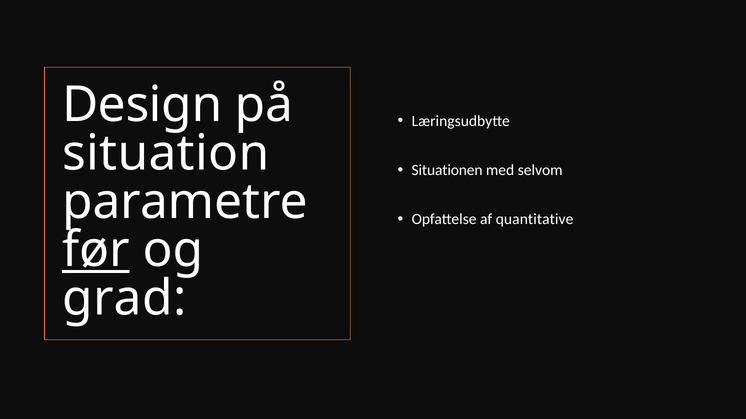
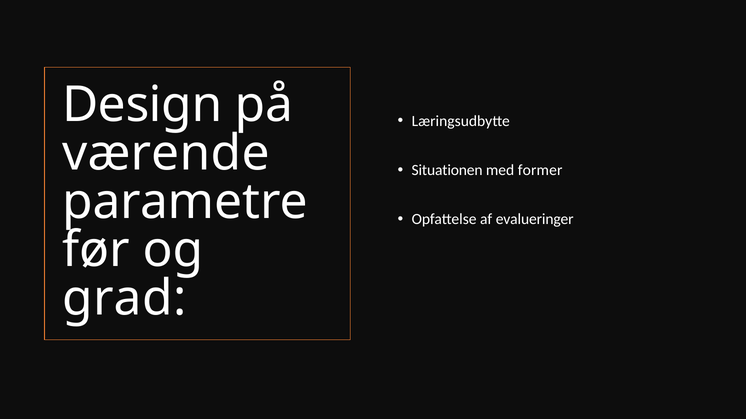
situation: situation -> værende
selvom: selvom -> former
quantitative: quantitative -> evalueringer
før underline: present -> none
